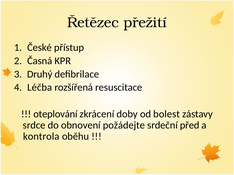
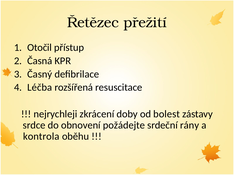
České: České -> Otočil
Druhý: Druhý -> Časný
oteplování: oteplování -> nejrychleji
před: před -> rány
